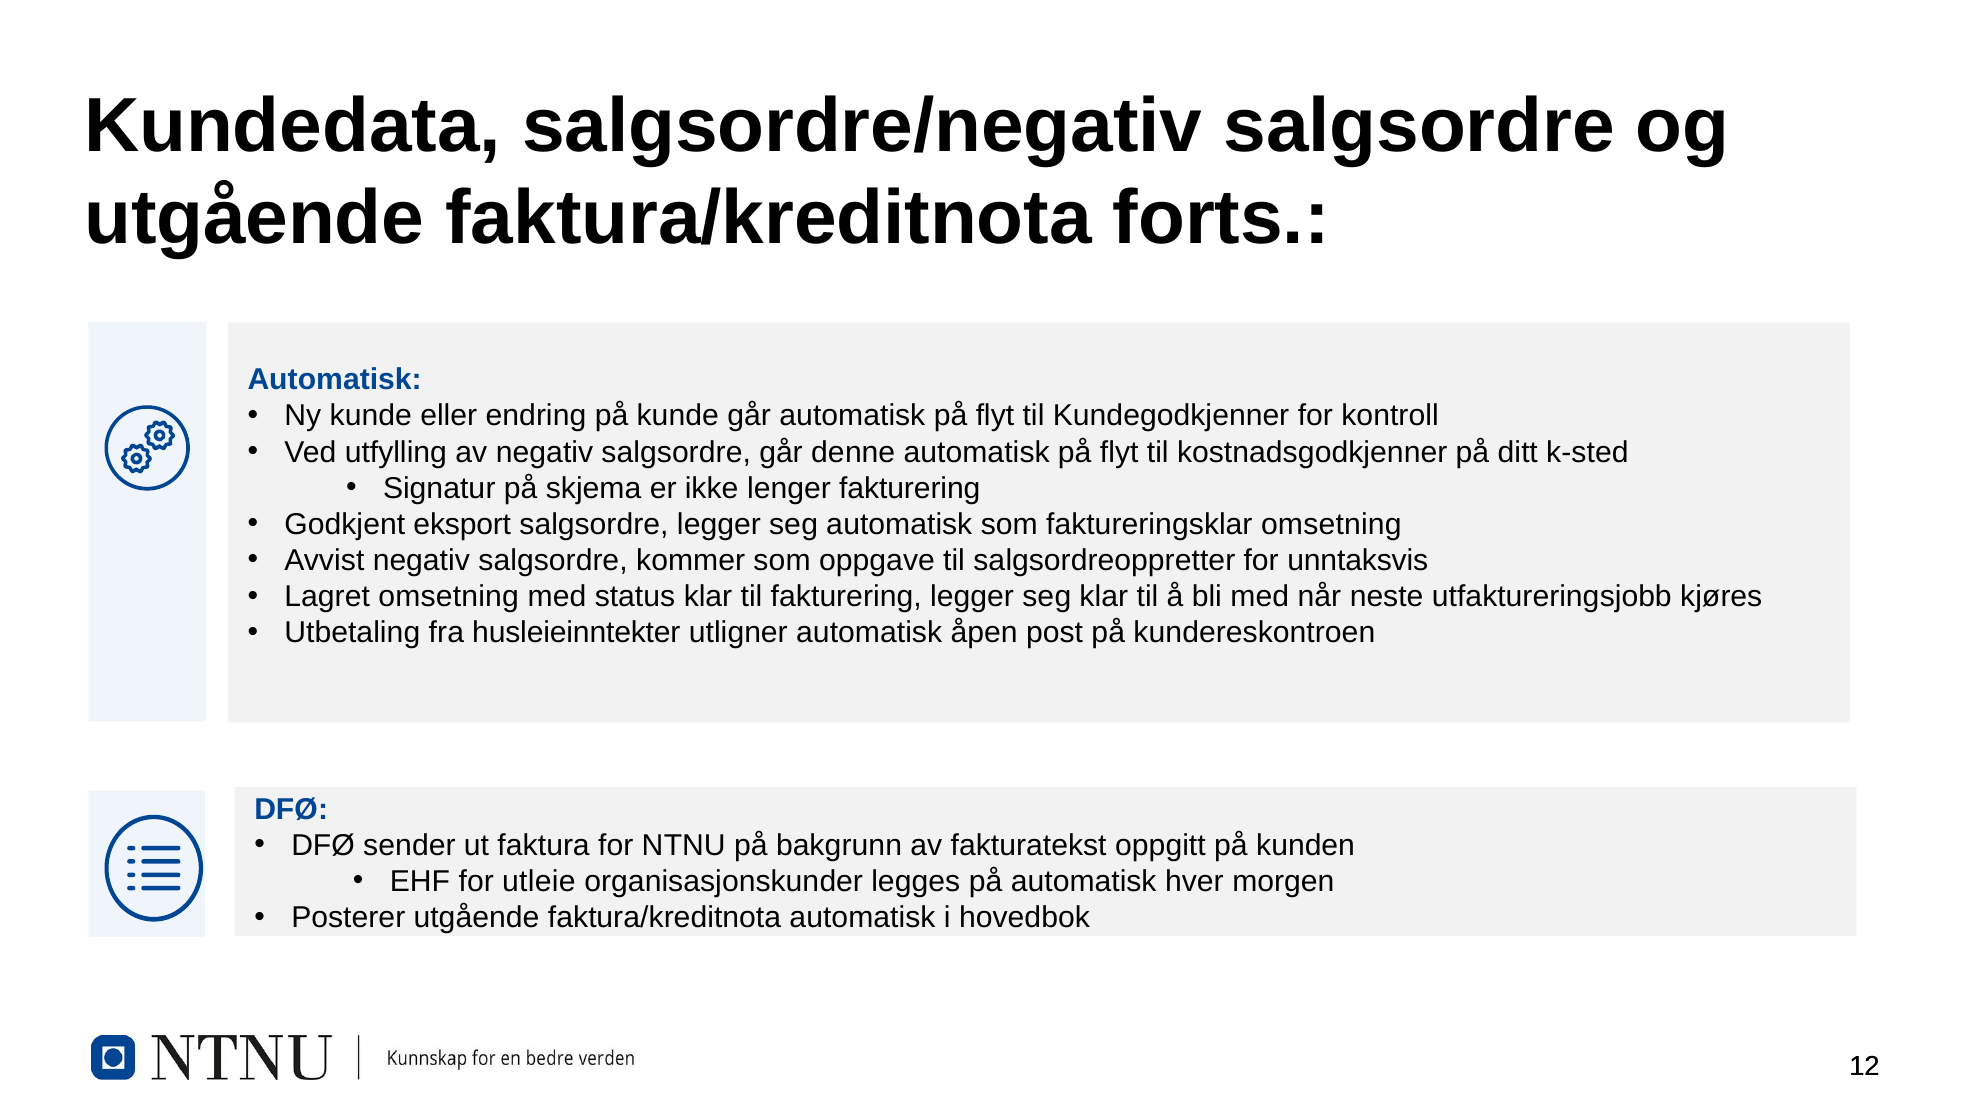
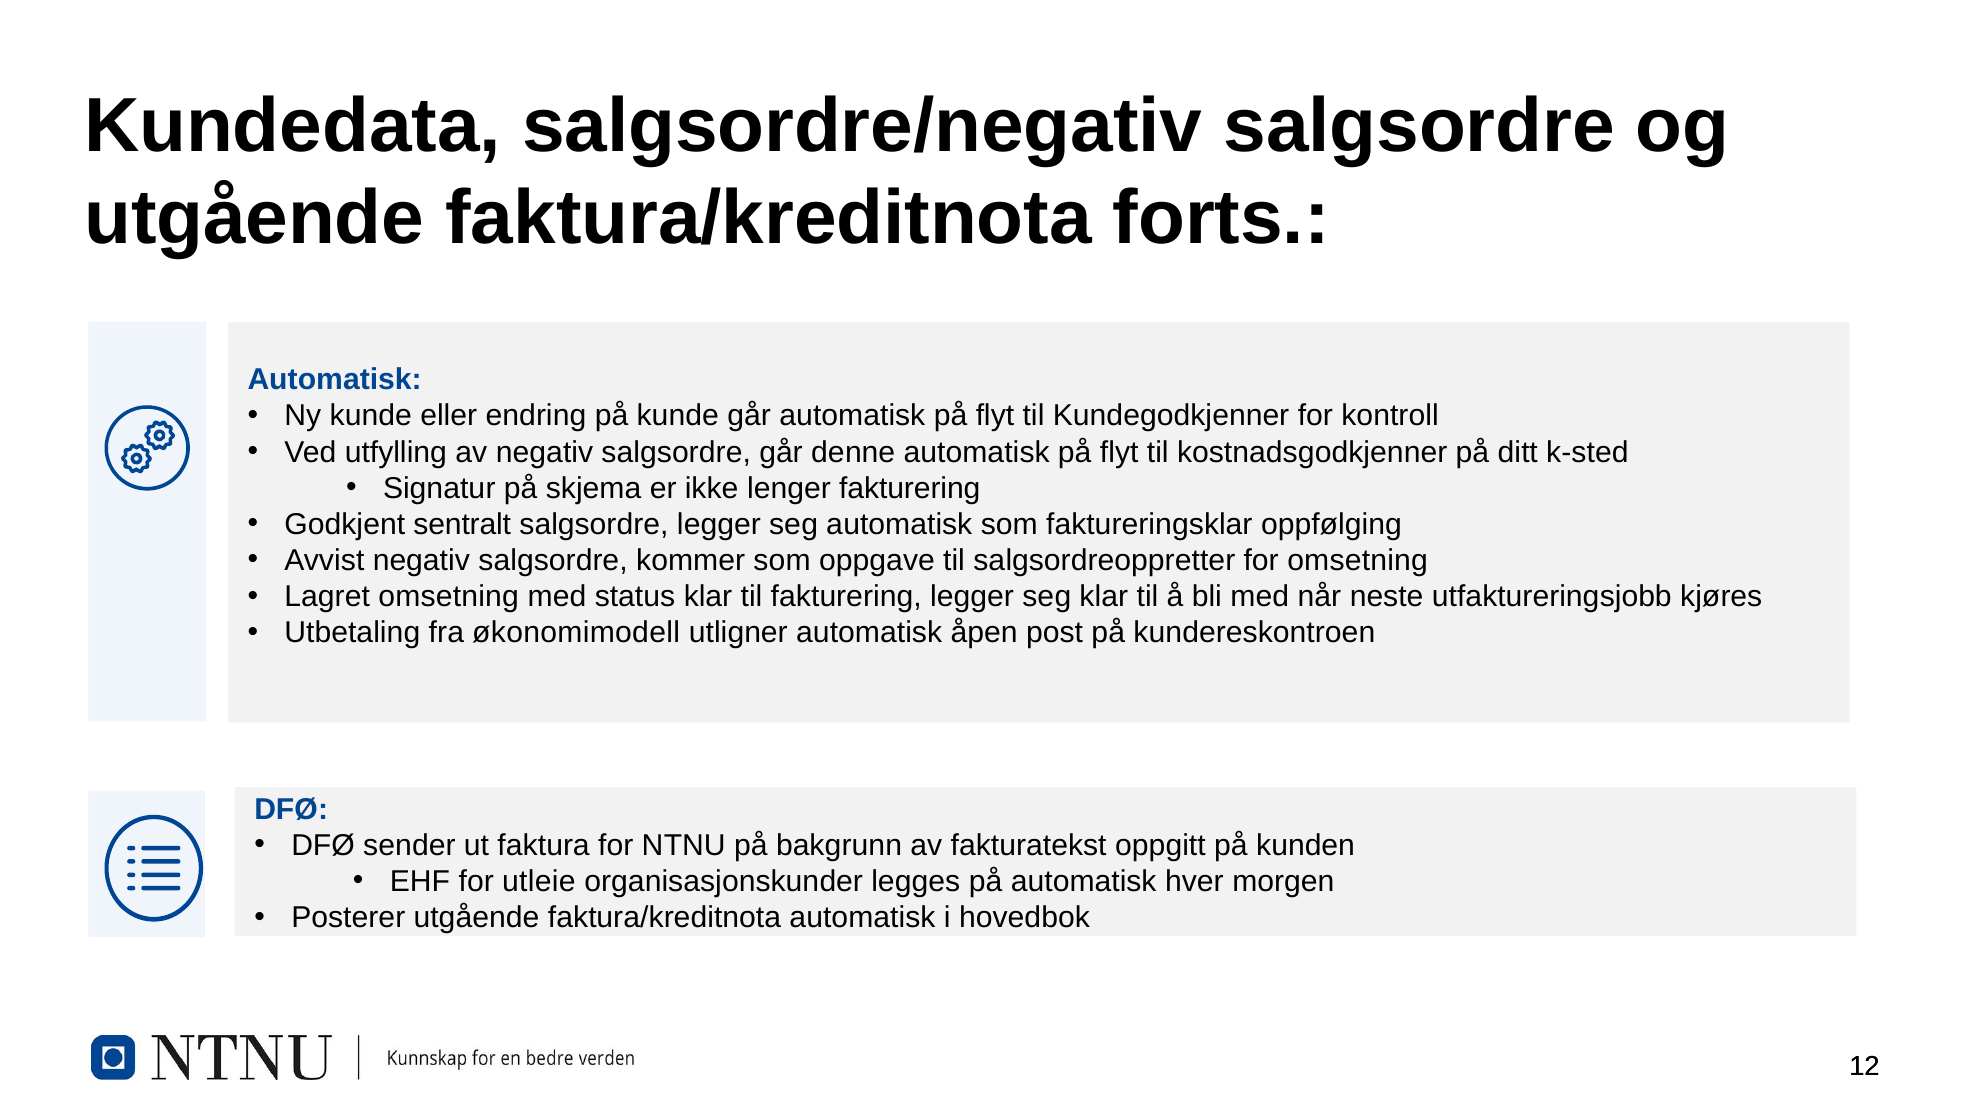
eksport: eksport -> sentralt
faktureringsklar omsetning: omsetning -> oppfølging
for unntaksvis: unntaksvis -> omsetning
husleieinntekter: husleieinntekter -> økonomimodell
